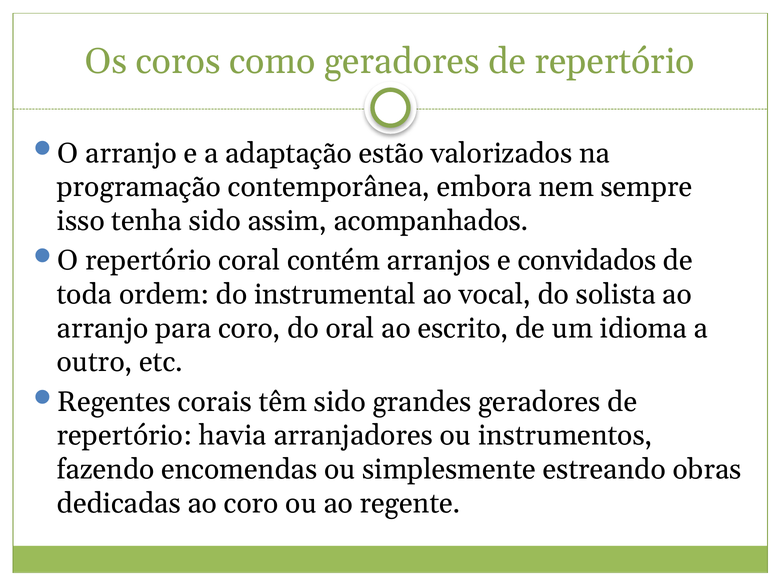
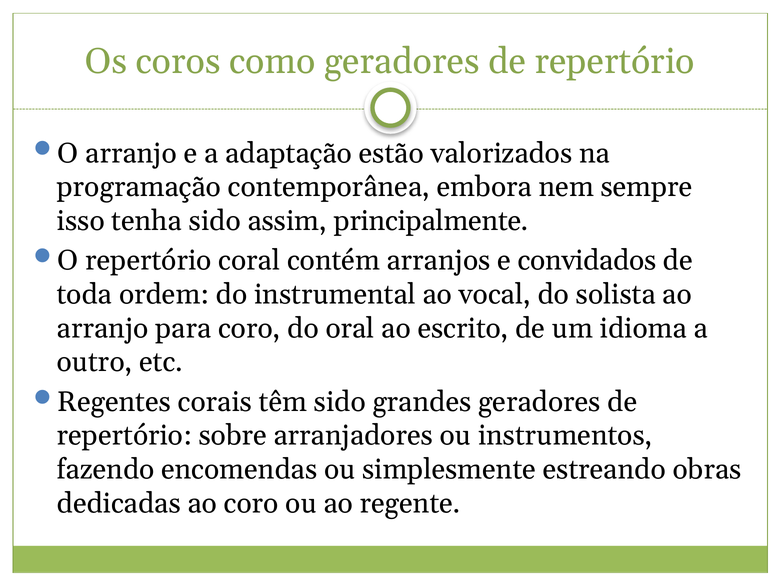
acompanhados: acompanhados -> principalmente
havia: havia -> sobre
